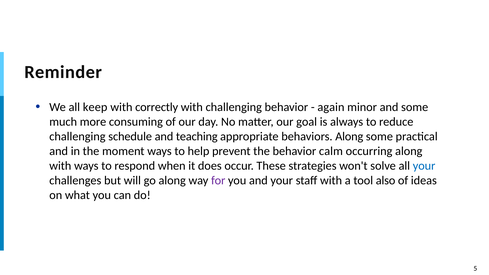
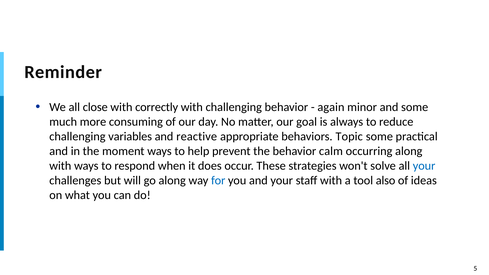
keep: keep -> close
schedule: schedule -> variables
teaching: teaching -> reactive
behaviors Along: Along -> Topic
for colour: purple -> blue
